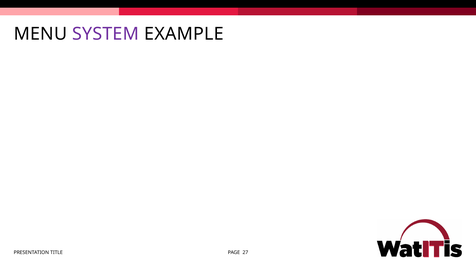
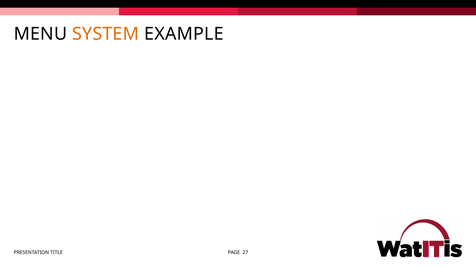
SYSTEM colour: purple -> orange
